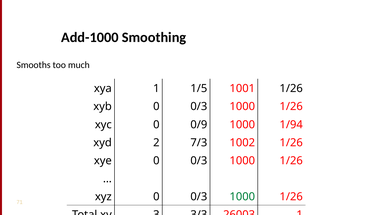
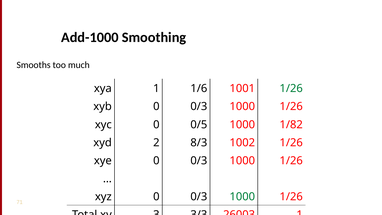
1/5: 1/5 -> 1/6
1/26 at (291, 88) colour: black -> green
0/9: 0/9 -> 0/5
1/94: 1/94 -> 1/82
7/3: 7/3 -> 8/3
